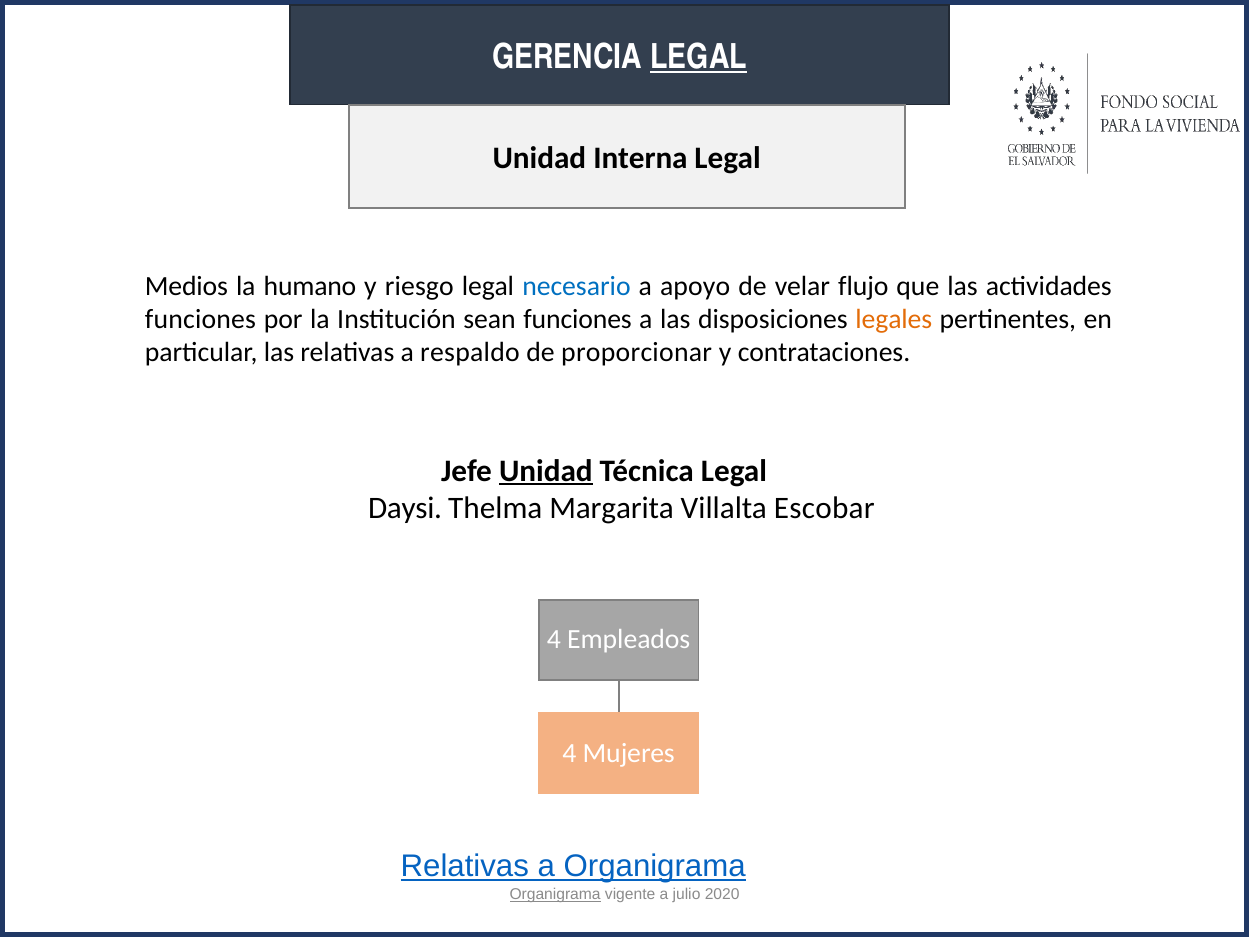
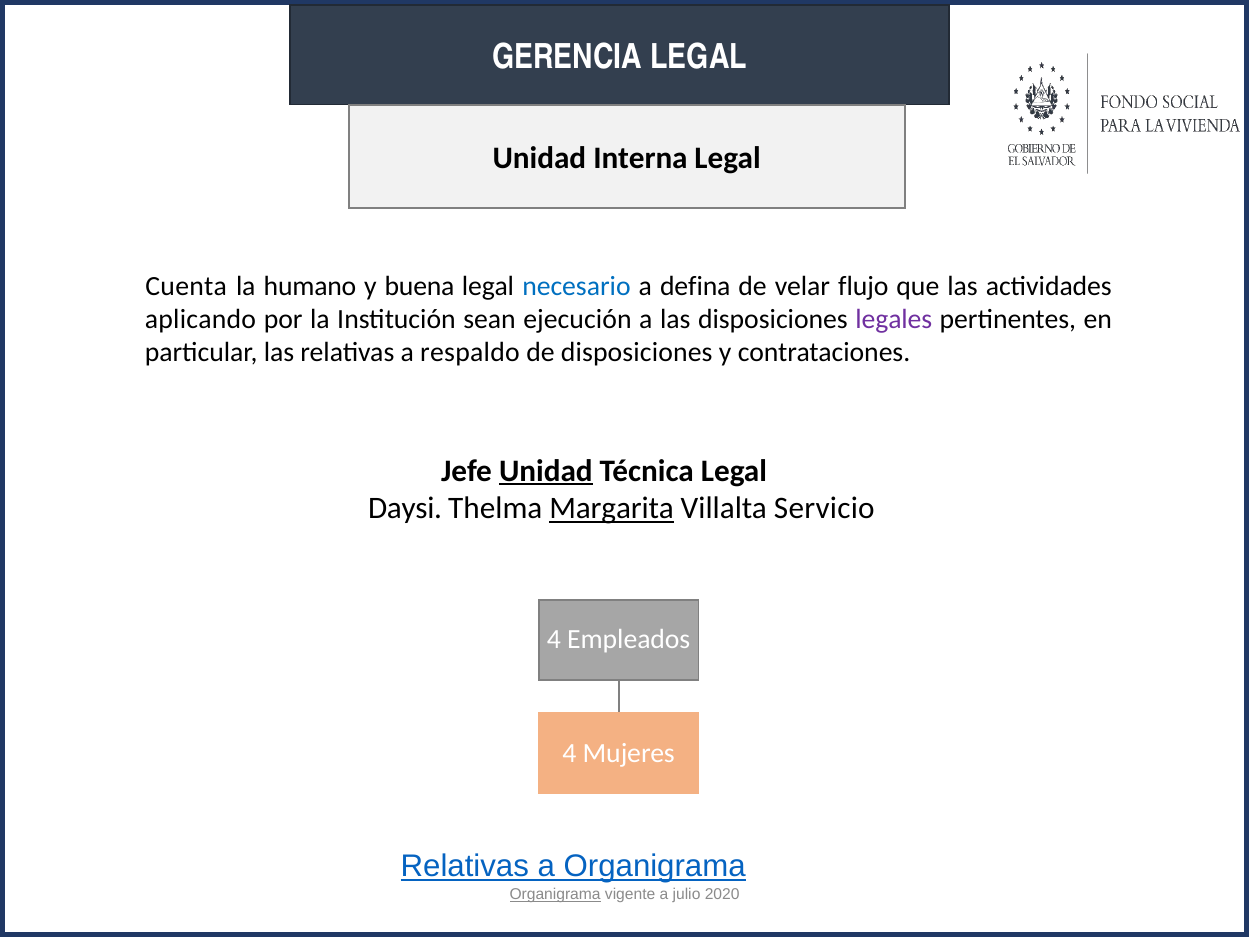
LEGAL at (699, 57) underline: present -> none
Medios: Medios -> Cuenta
riesgo: riesgo -> buena
apoyo: apoyo -> defina
funciones at (200, 319): funciones -> aplicando
sean funciones: funciones -> ejecución
legales colour: orange -> purple
de proporcionar: proporcionar -> disposiciones
Margarita underline: none -> present
Escobar: Escobar -> Servicio
